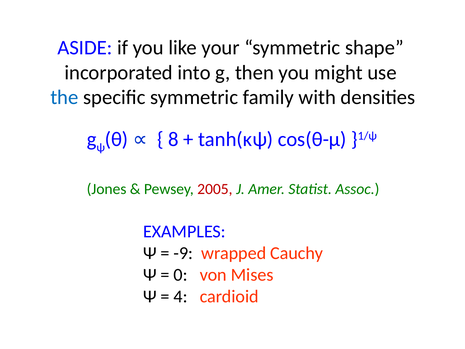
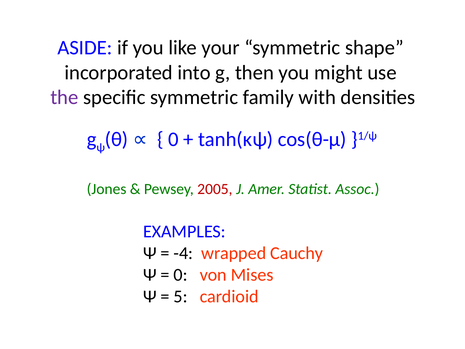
the colour: blue -> purple
8 at (173, 139): 8 -> 0
-9: -9 -> -4
4: 4 -> 5
